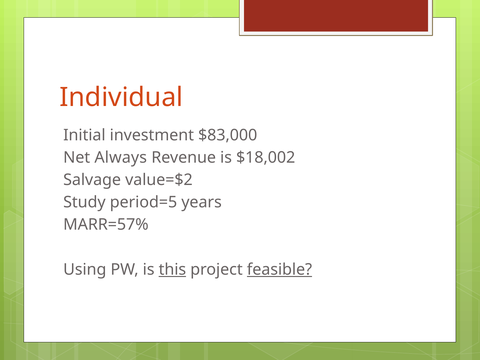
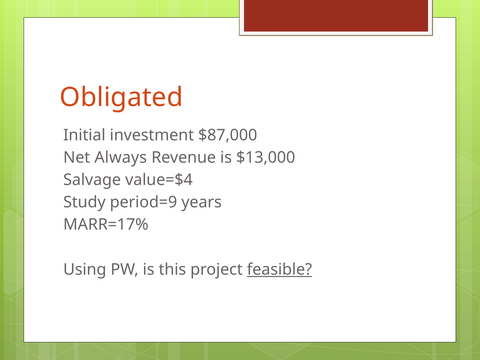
Individual: Individual -> Obligated
$83,000: $83,000 -> $87,000
$18,002: $18,002 -> $13,000
value=$2: value=$2 -> value=$4
period=5: period=5 -> period=9
MARR=57%: MARR=57% -> MARR=17%
this underline: present -> none
